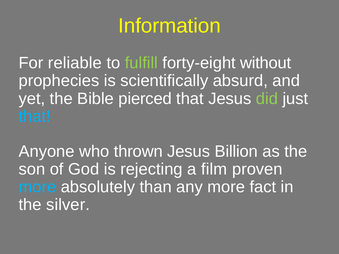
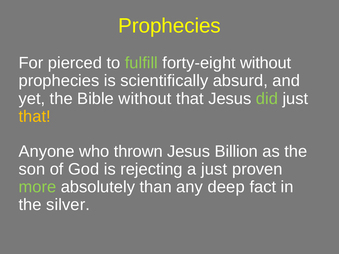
Information at (169, 26): Information -> Prophecies
reliable: reliable -> pierced
Bible pierced: pierced -> without
that at (35, 116) colour: light blue -> yellow
a film: film -> just
more at (37, 187) colour: light blue -> light green
any more: more -> deep
